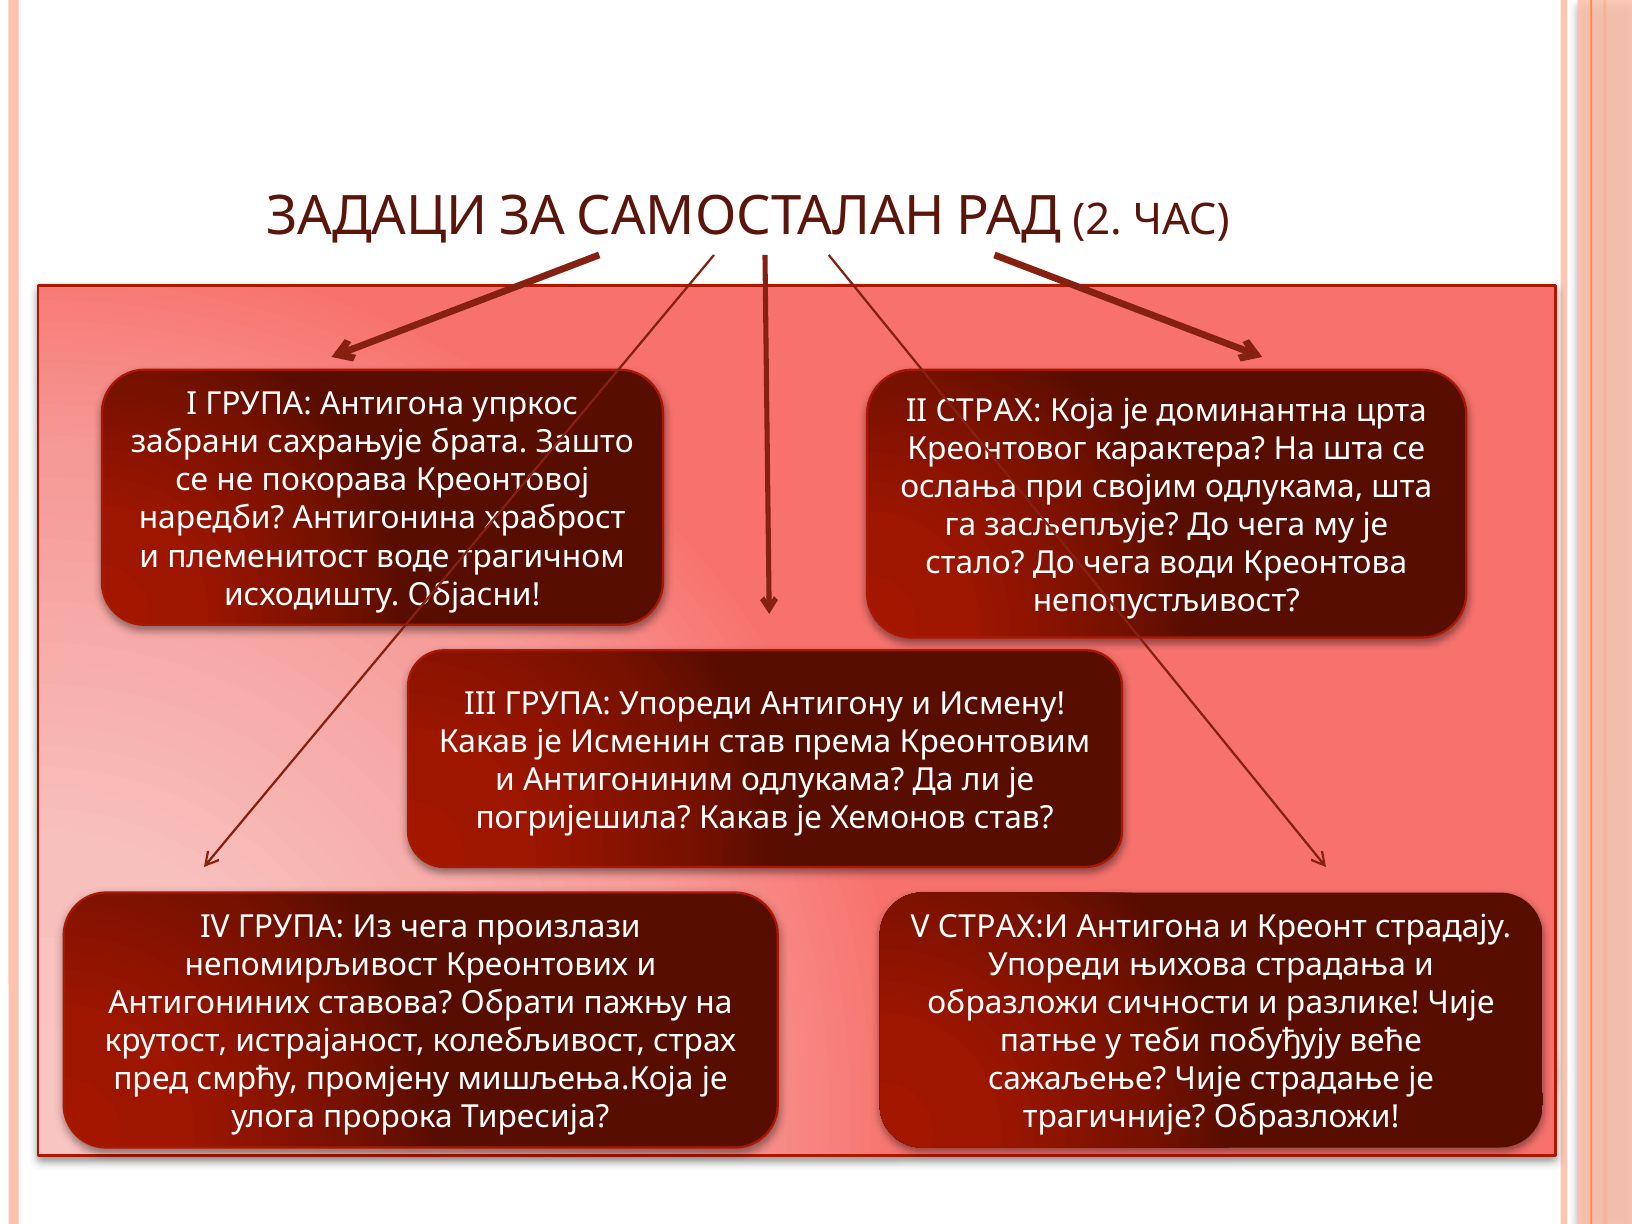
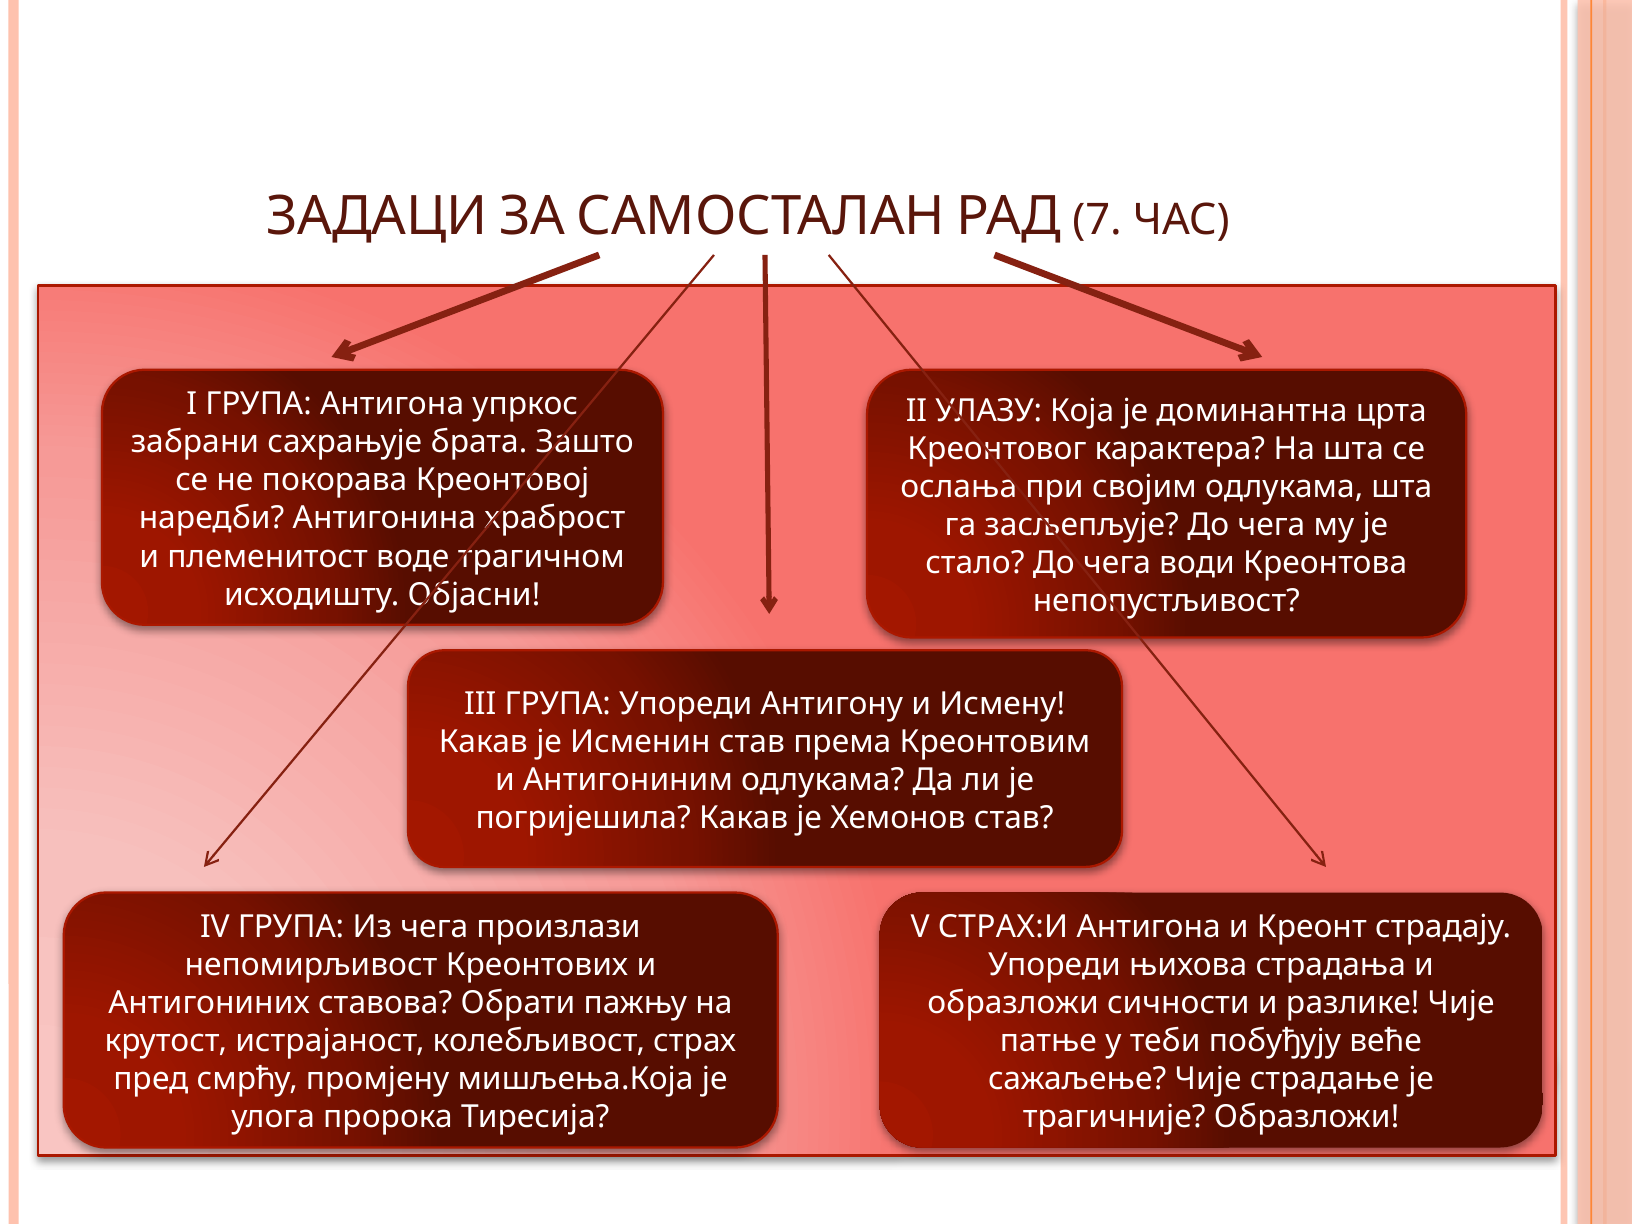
2: 2 -> 7
II СТРАХ: СТРАХ -> УЛАЗУ
